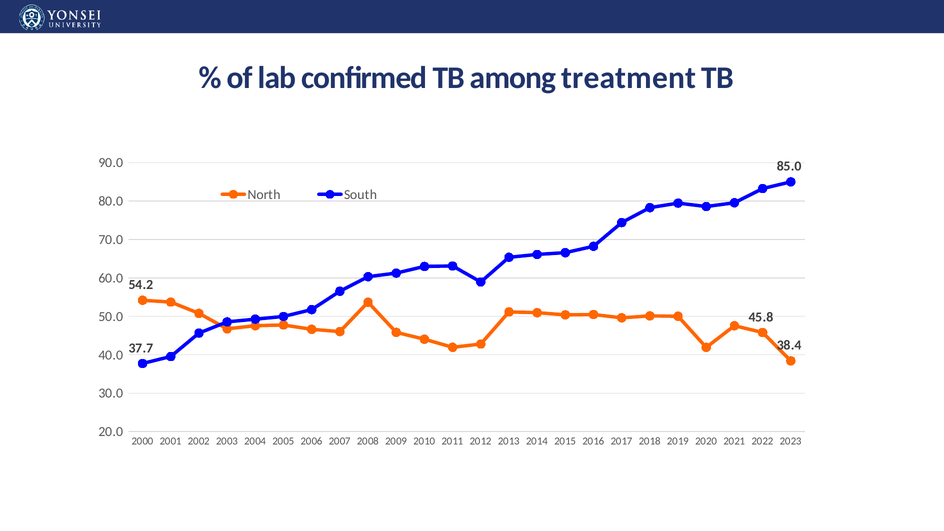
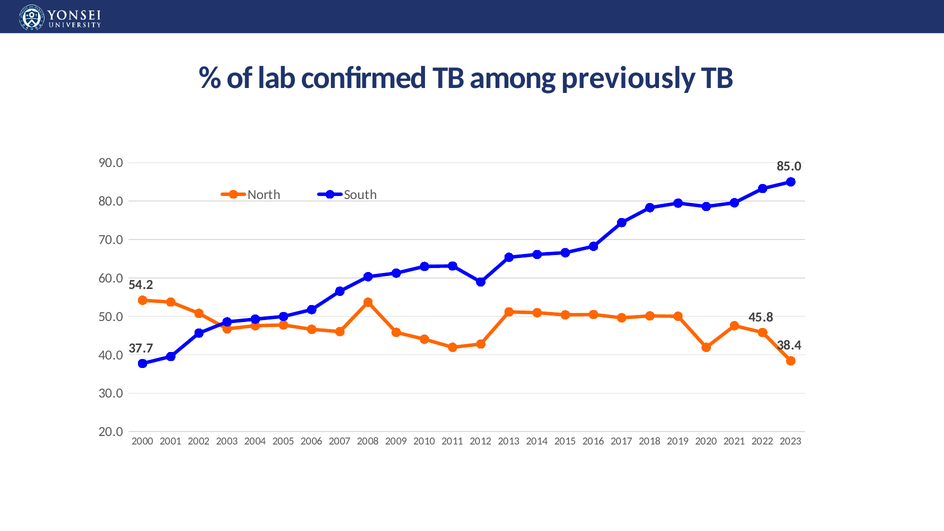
treatment: treatment -> previously
